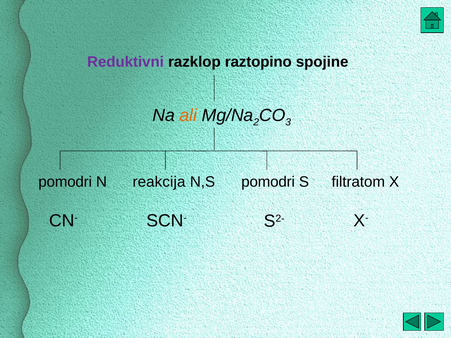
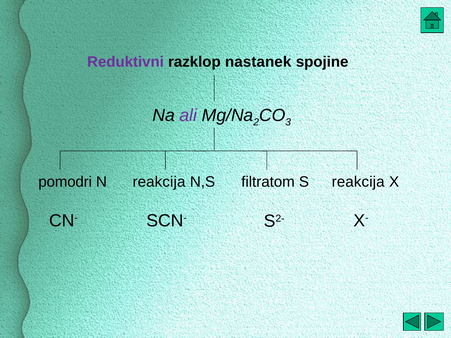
raztopino: raztopino -> nastanek
ali colour: orange -> purple
N,S pomodri: pomodri -> filtratom
S filtratom: filtratom -> reakcija
